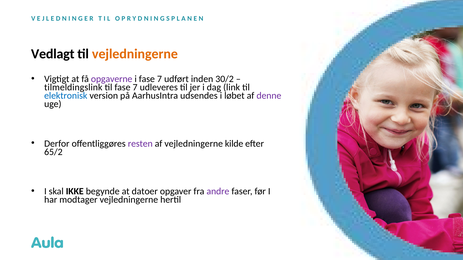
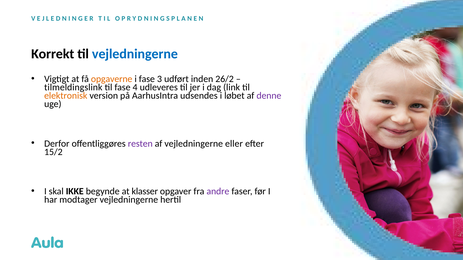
Vedlagt: Vedlagt -> Korrekt
vejledningerne at (135, 54) colour: orange -> blue
opgaverne colour: purple -> orange
i fase 7: 7 -> 3
30/2: 30/2 -> 26/2
til fase 7: 7 -> 4
elektronisk colour: blue -> orange
kilde: kilde -> eller
65/2: 65/2 -> 15/2
datoer: datoer -> klasser
